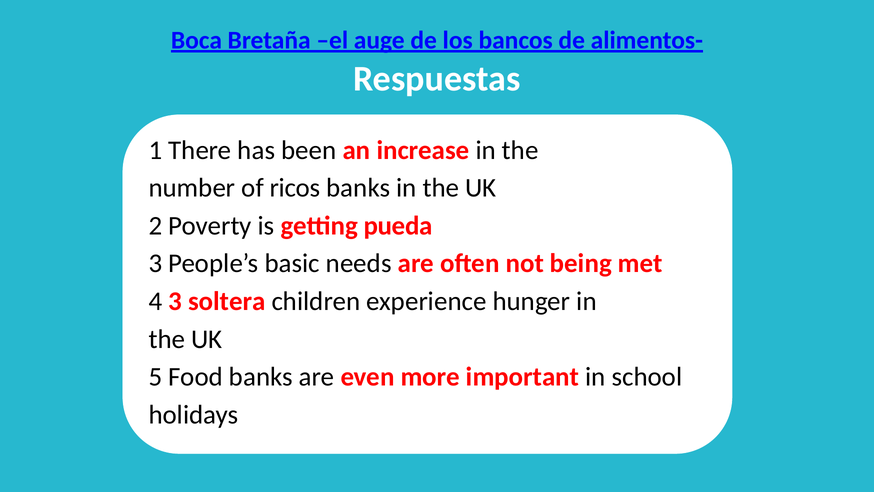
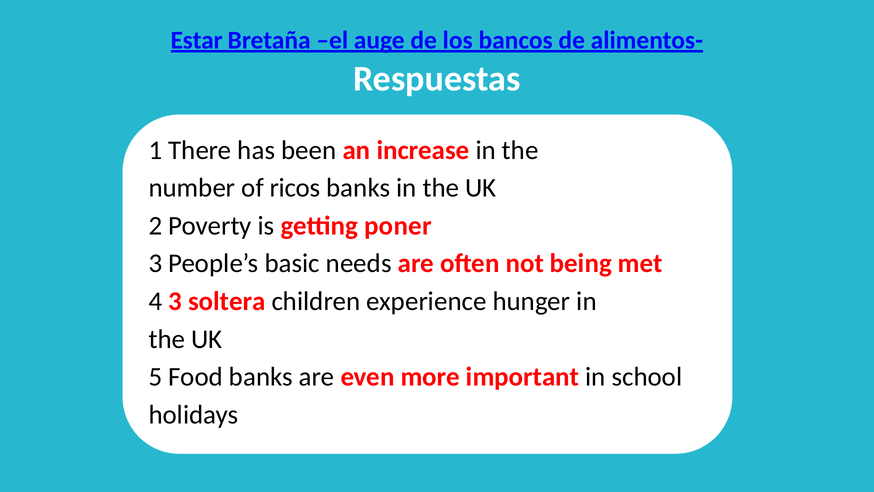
Boca: Boca -> Estar
pueda: pueda -> poner
